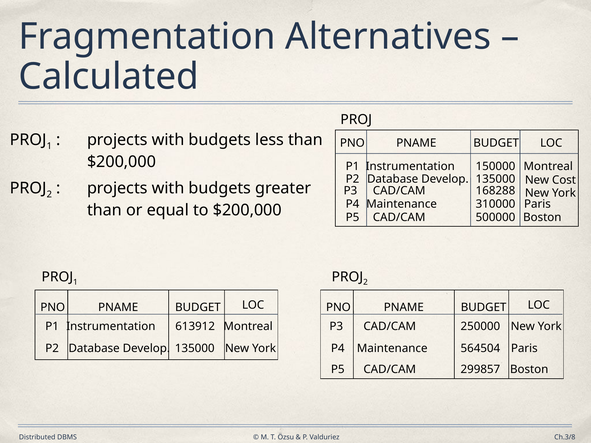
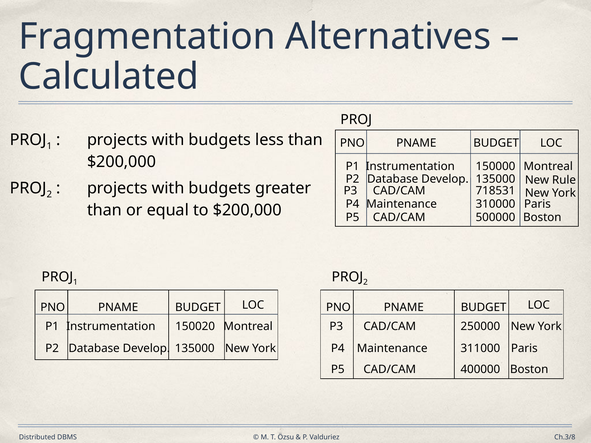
Cost: Cost -> Rule
168288: 168288 -> 718531
613912: 613912 -> 150020
564504: 564504 -> 311000
299857: 299857 -> 400000
